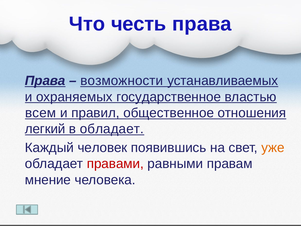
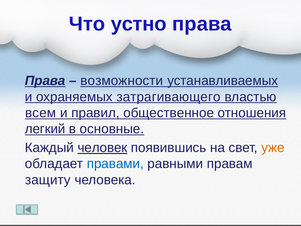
честь: честь -> устно
государственное: государственное -> затрагивающего
в обладает: обладает -> основные
человек underline: none -> present
правами colour: red -> blue
мнение: мнение -> защиту
